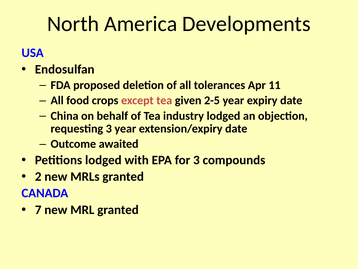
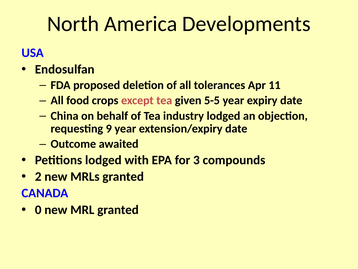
2-5: 2-5 -> 5-5
requesting 3: 3 -> 9
7: 7 -> 0
